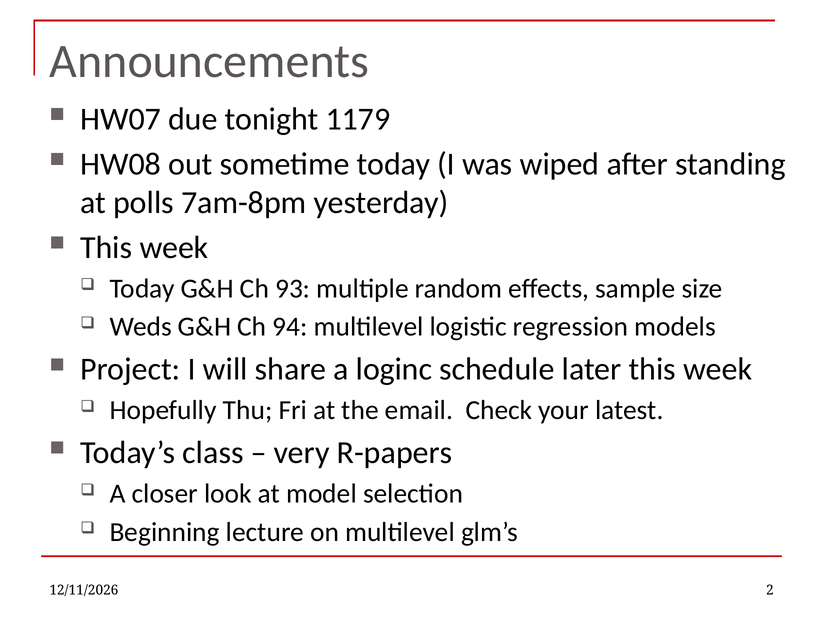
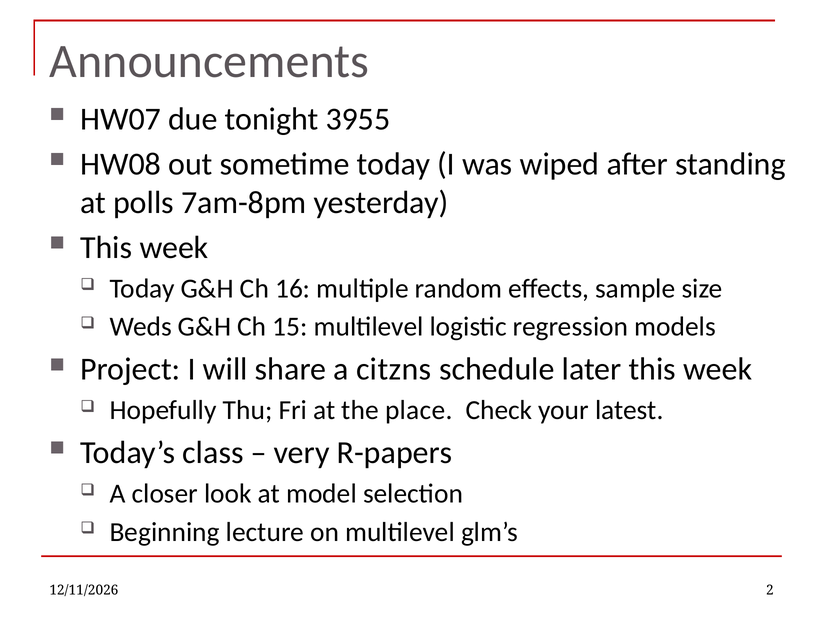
1179: 1179 -> 3955
93: 93 -> 16
94: 94 -> 15
loginc: loginc -> citzns
email: email -> place
